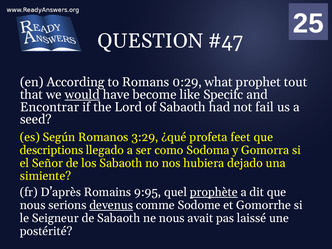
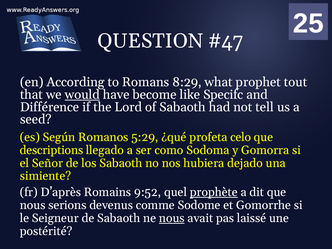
0:29: 0:29 -> 8:29
Encontrar: Encontrar -> Différence
fail: fail -> tell
3:29: 3:29 -> 5:29
feet: feet -> celo
9:95: 9:95 -> 9:52
devenus underline: present -> none
nous at (172, 218) underline: none -> present
